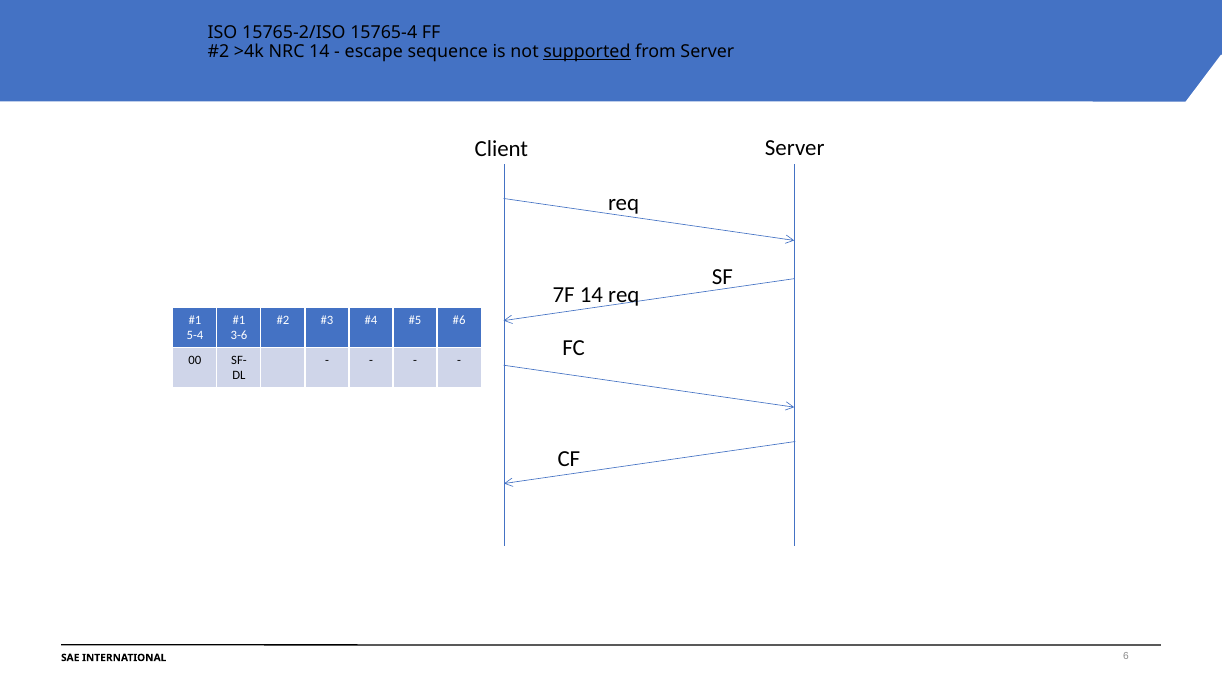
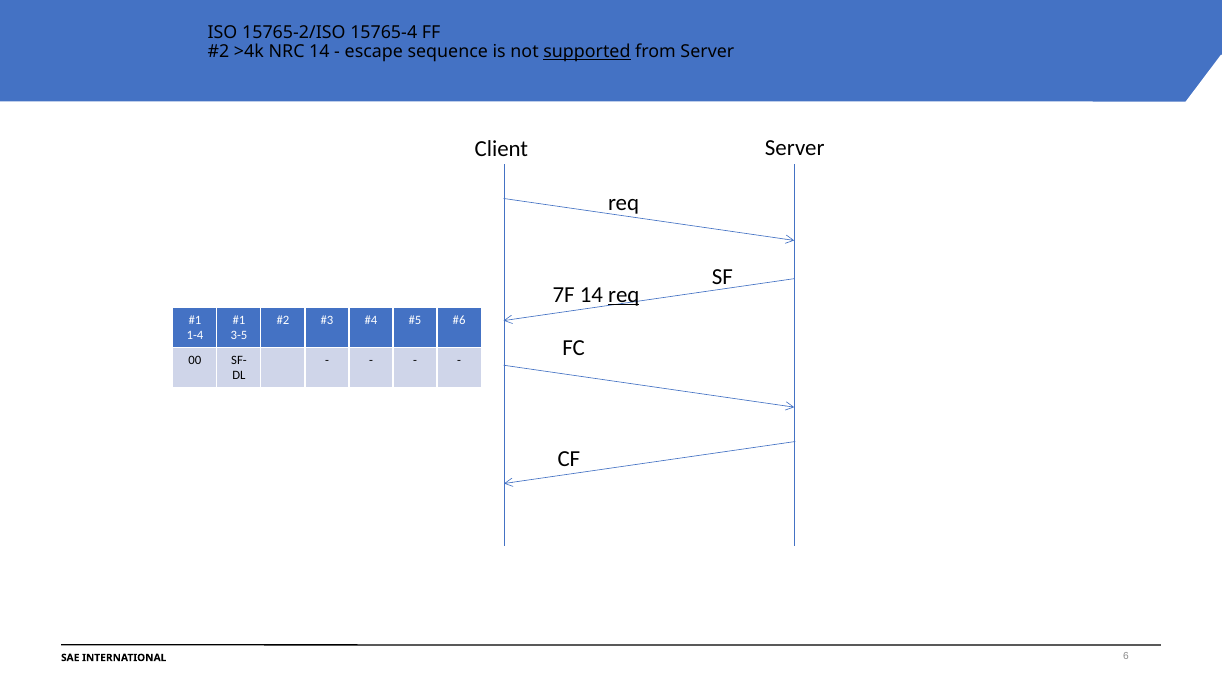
req at (624, 295) underline: none -> present
5-4: 5-4 -> 1-4
3-6: 3-6 -> 3-5
